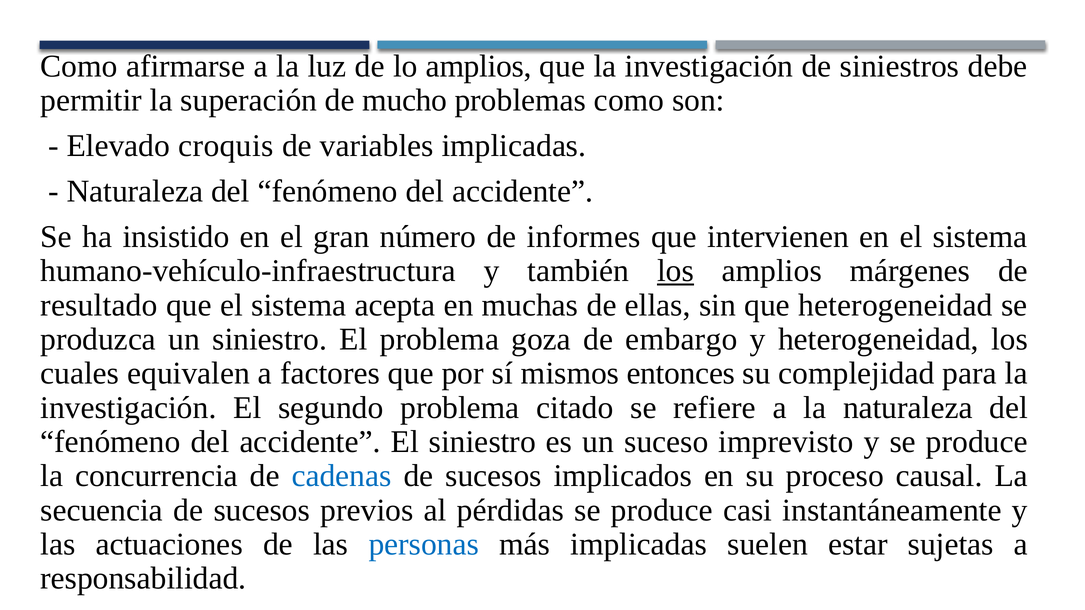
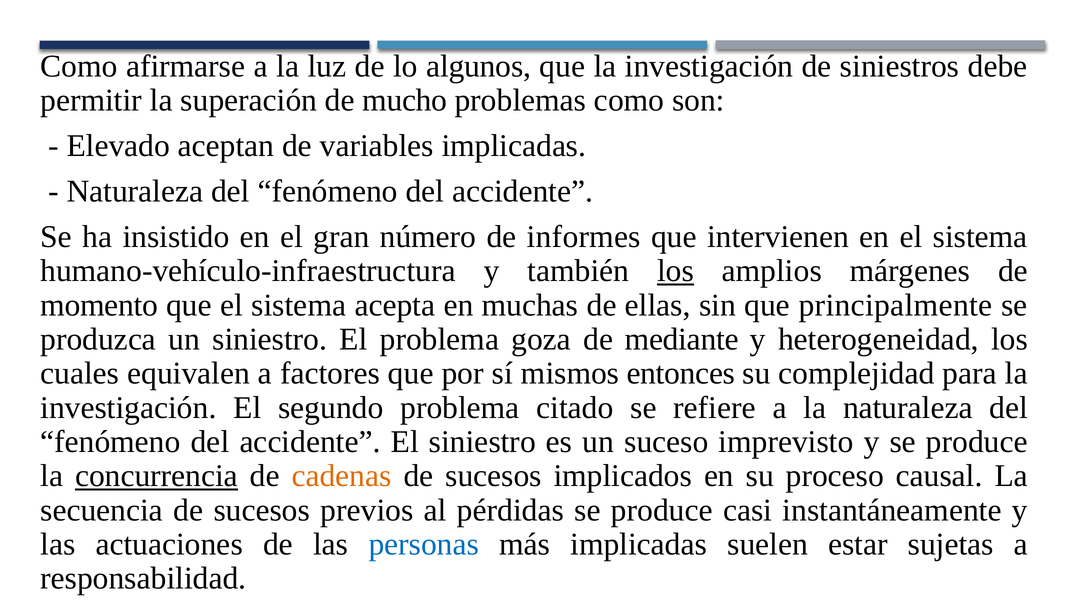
lo amplios: amplios -> algunos
croquis: croquis -> aceptan
resultado: resultado -> momento
que heterogeneidad: heterogeneidad -> principalmente
embargo: embargo -> mediante
concurrencia underline: none -> present
cadenas colour: blue -> orange
